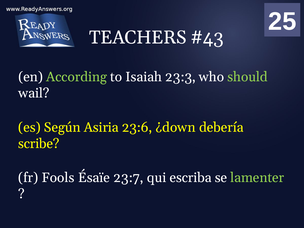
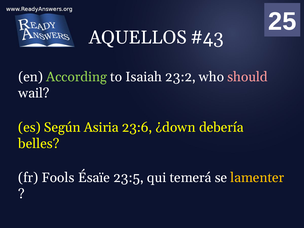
TEACHERS: TEACHERS -> AQUELLOS
23:3: 23:3 -> 23:2
should colour: light green -> pink
scribe: scribe -> belles
23:7: 23:7 -> 23:5
escriba: escriba -> temerá
lamenter colour: light green -> yellow
